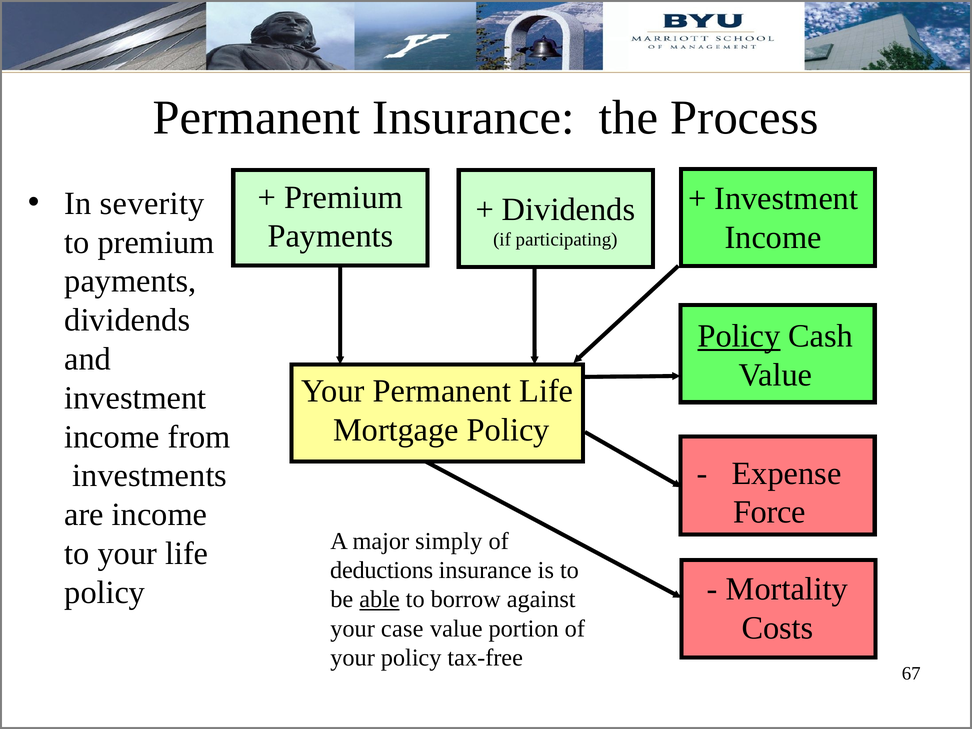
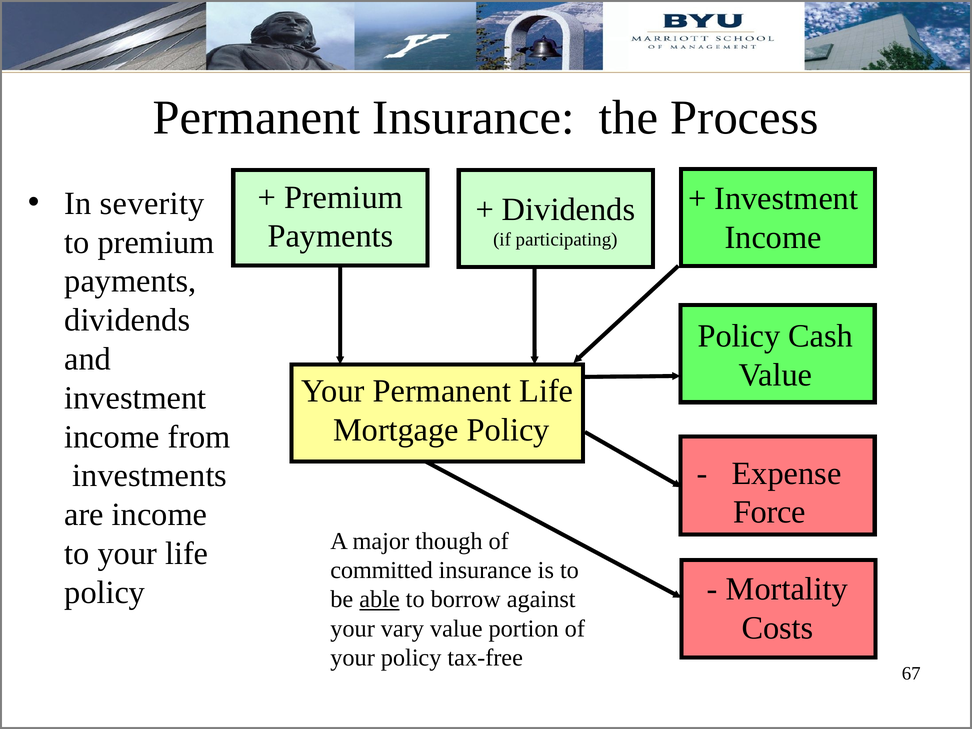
Policy at (739, 336) underline: present -> none
simply: simply -> though
deductions: deductions -> committed
case: case -> vary
